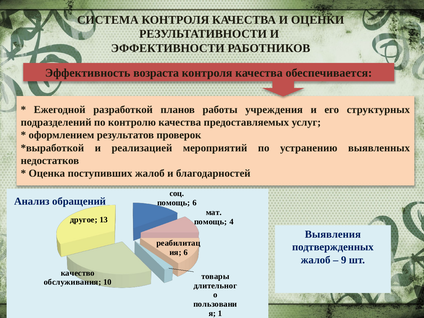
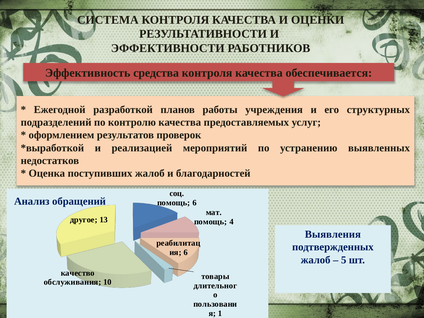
возраста: возраста -> средства
9: 9 -> 5
